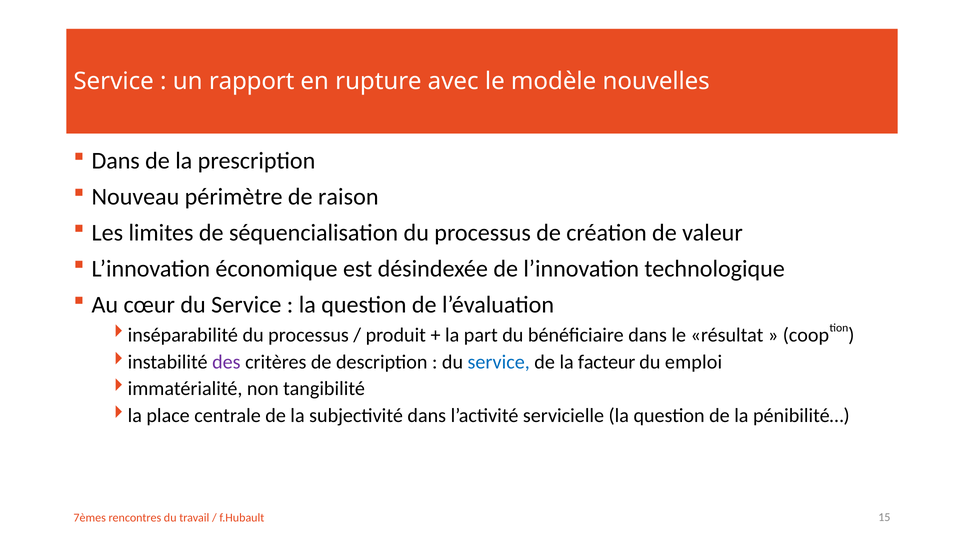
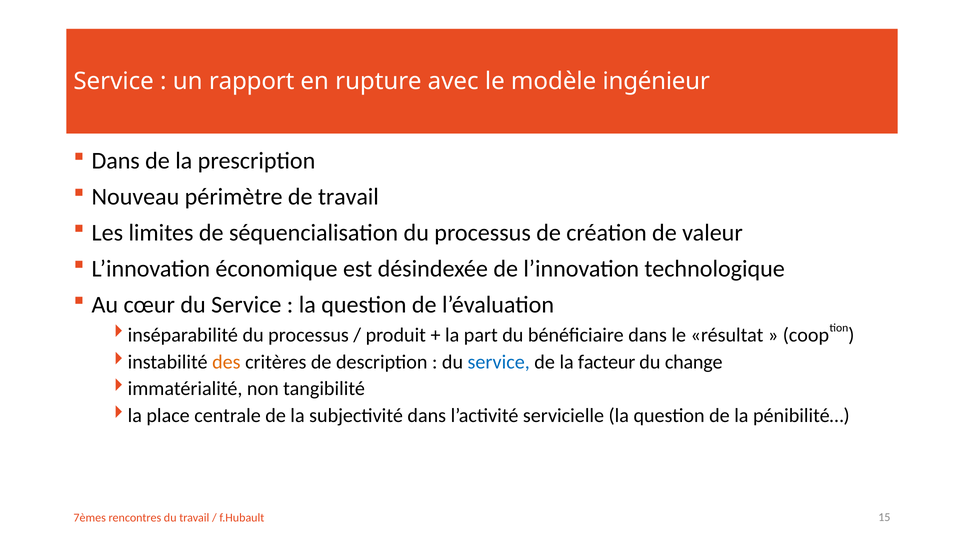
nouvelles: nouvelles -> ingénieur
de raison: raison -> travail
des colour: purple -> orange
emploi: emploi -> change
